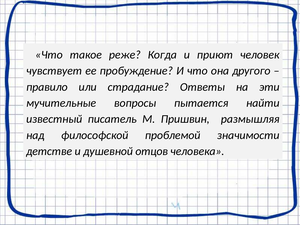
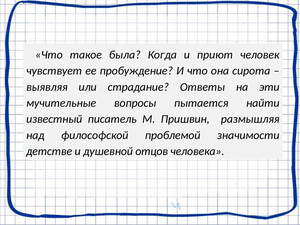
реже: реже -> была
другого: другого -> сирота
правило: правило -> выявляя
